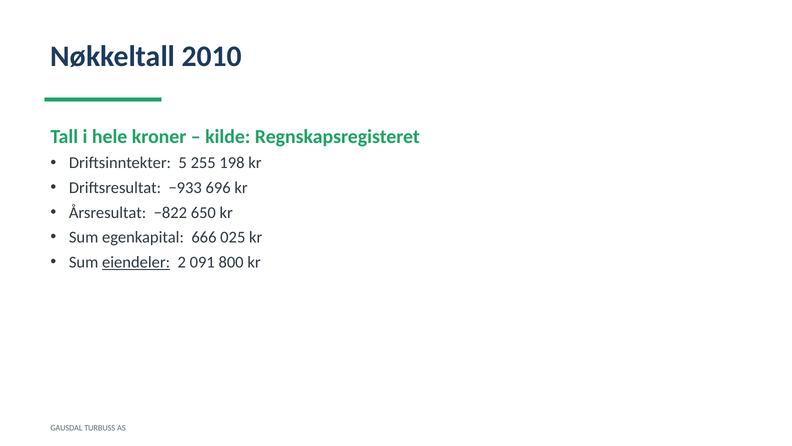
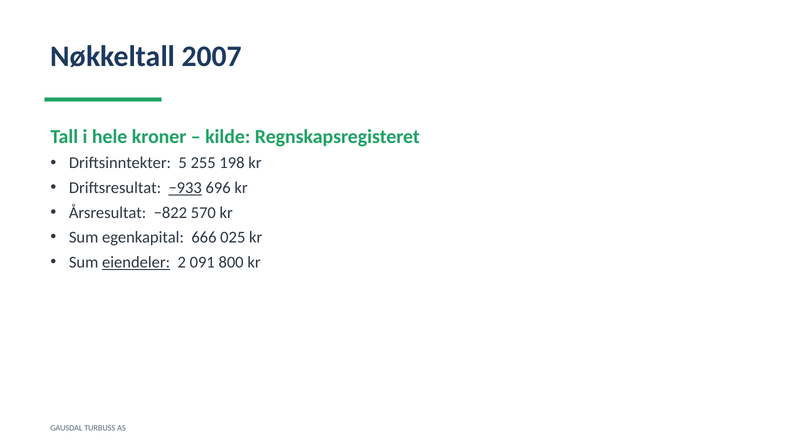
2010: 2010 -> 2007
−933 underline: none -> present
650: 650 -> 570
